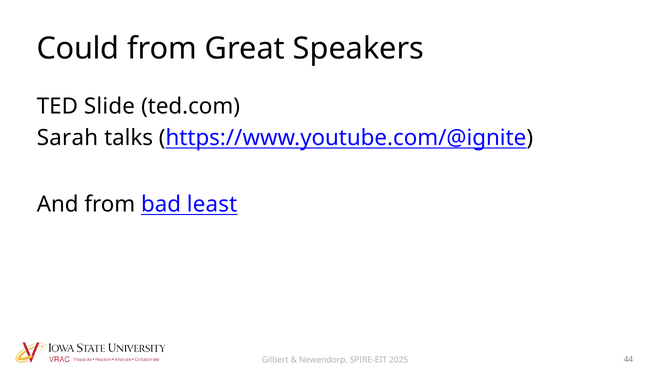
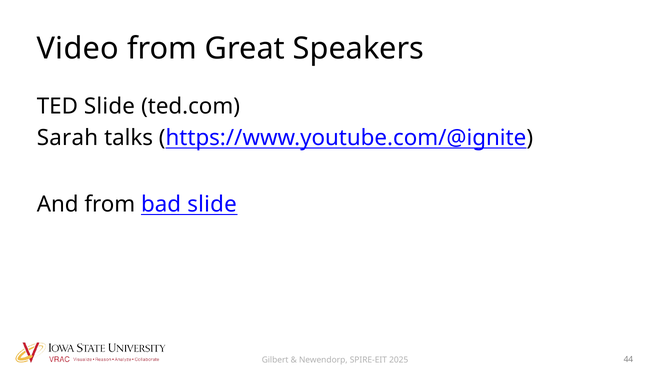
Could: Could -> Video
bad least: least -> slide
